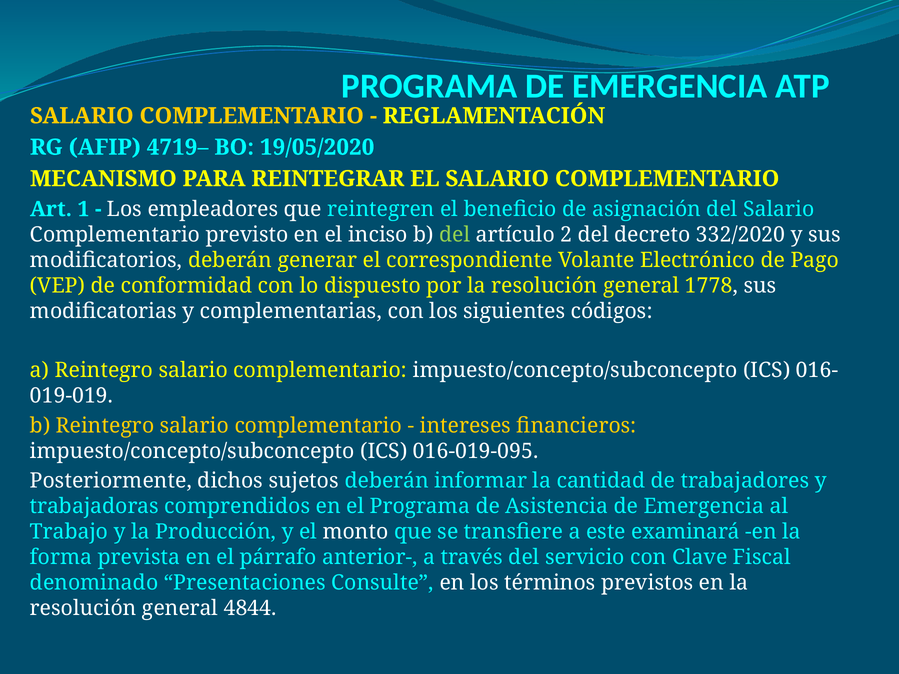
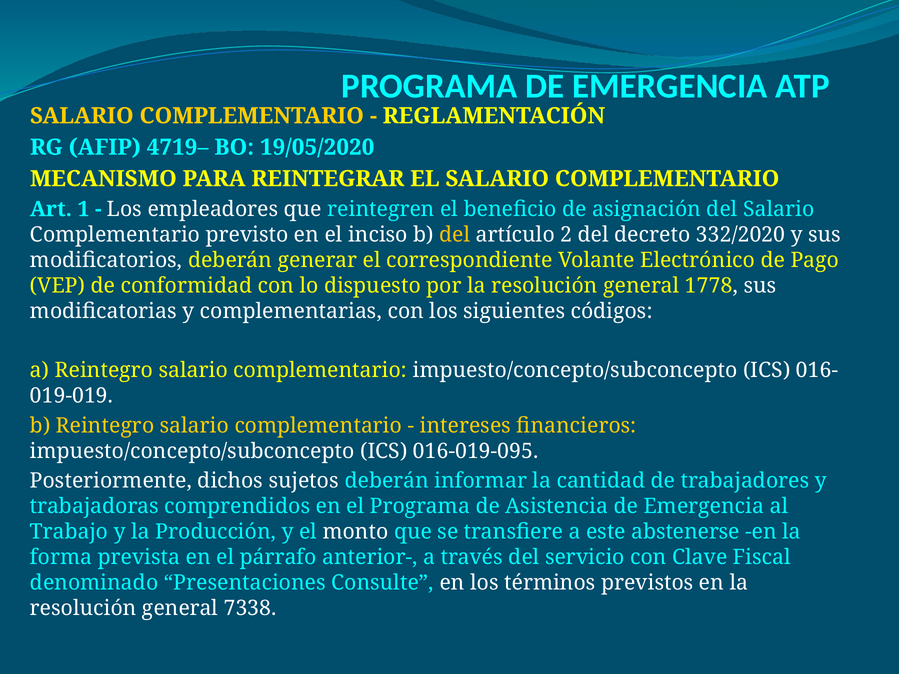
del at (455, 235) colour: light green -> yellow
examinará: examinará -> abstenerse
4844: 4844 -> 7338
